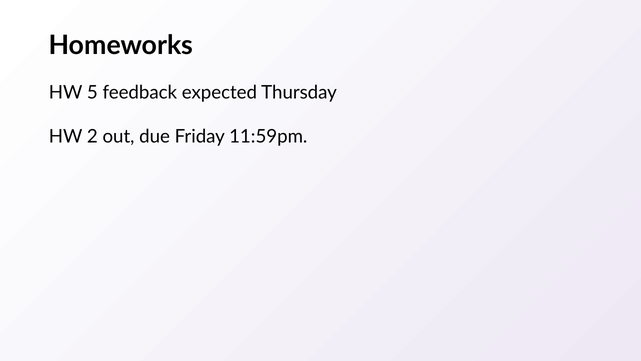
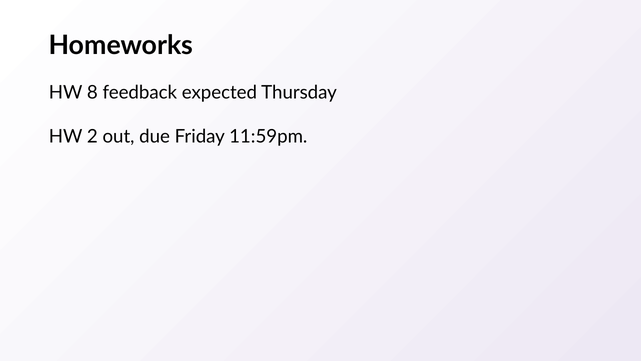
5: 5 -> 8
